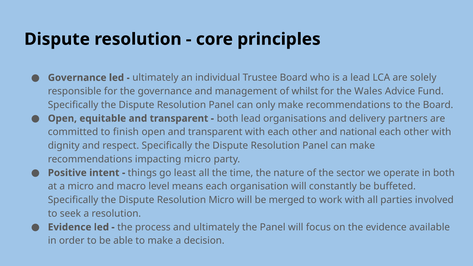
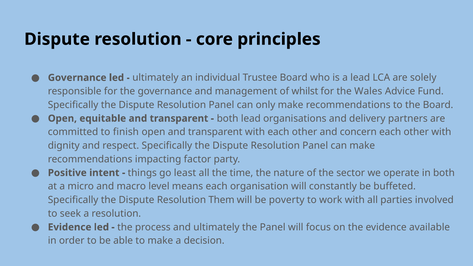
national: national -> concern
impacting micro: micro -> factor
Resolution Micro: Micro -> Them
merged: merged -> poverty
